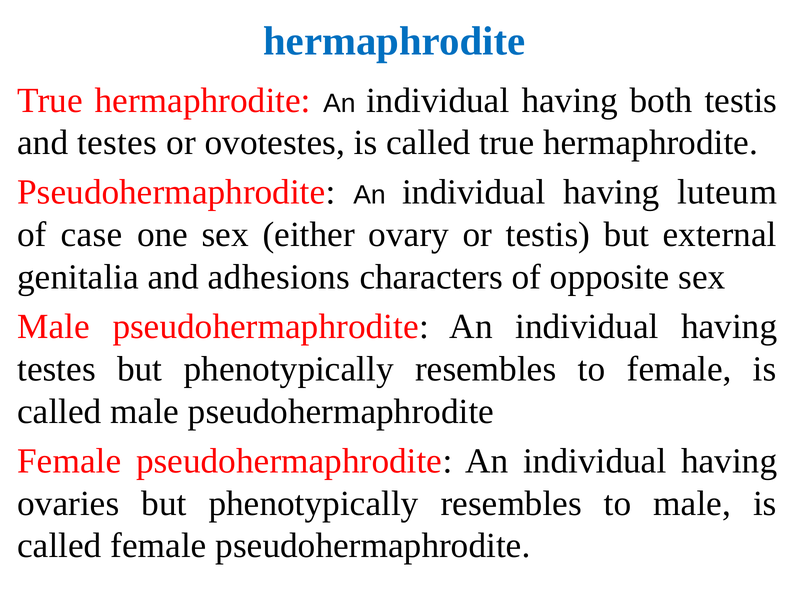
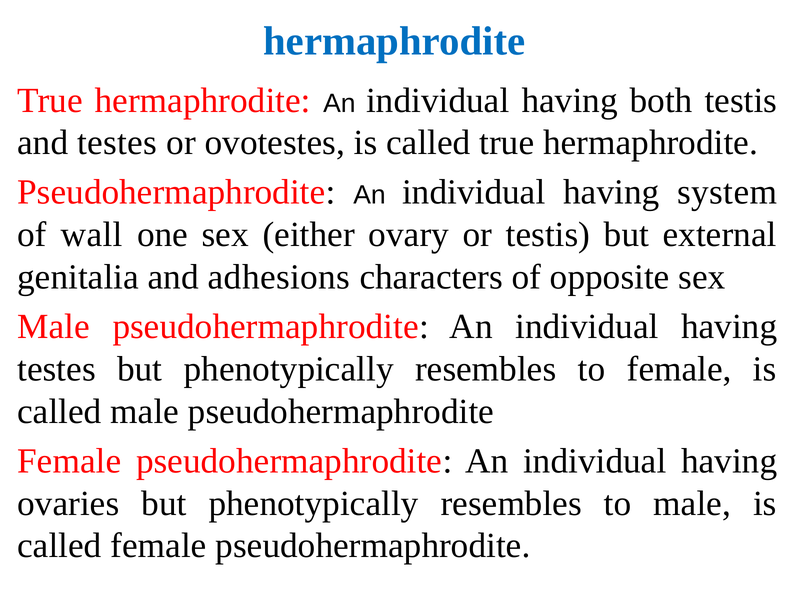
luteum: luteum -> system
case: case -> wall
